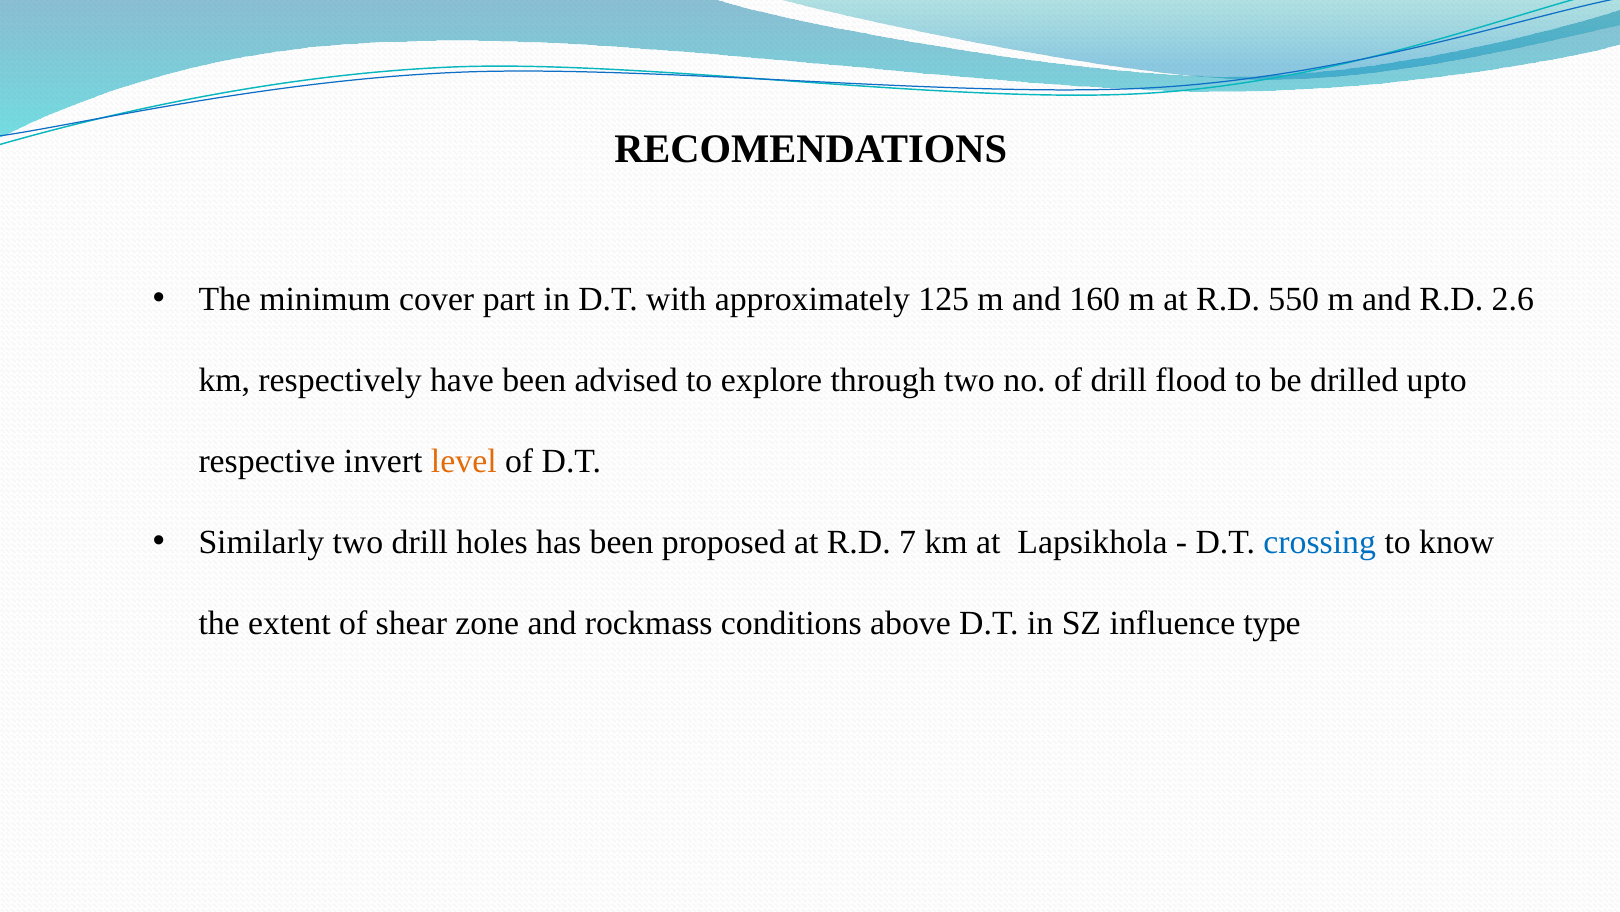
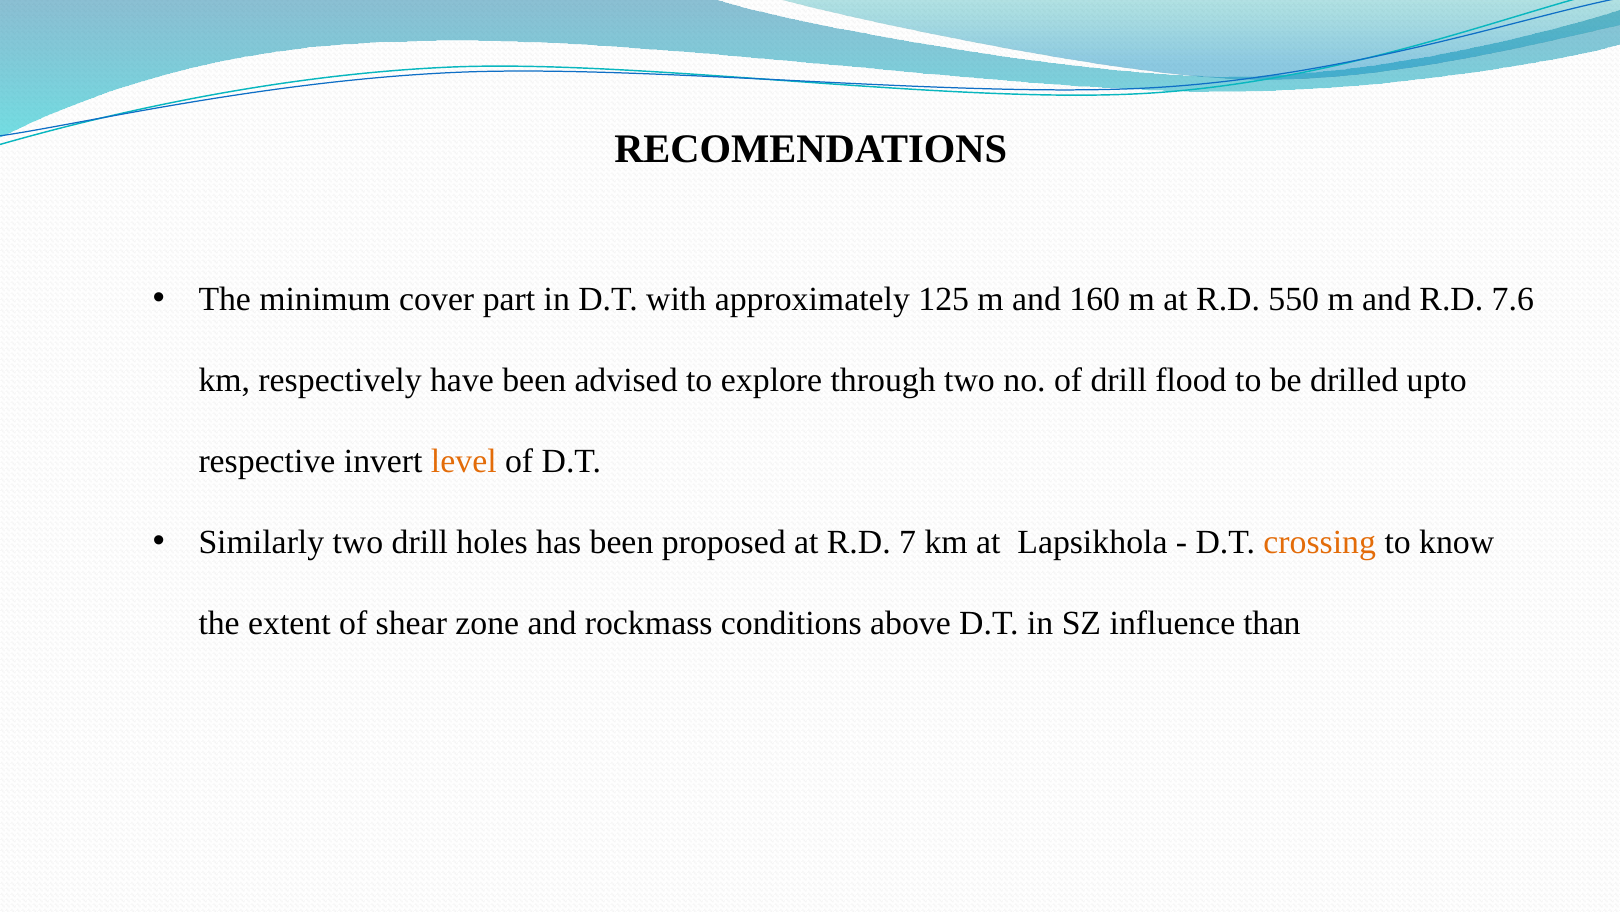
2.6: 2.6 -> 7.6
crossing colour: blue -> orange
type: type -> than
